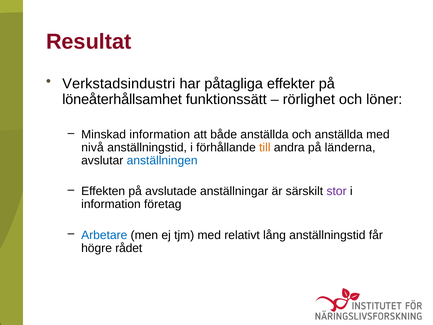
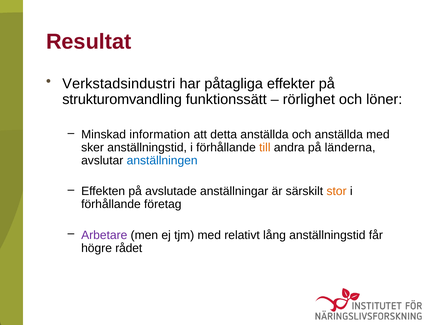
löneåterhållsamhet: löneåterhållsamhet -> strukturomvandling
både: både -> detta
nivå: nivå -> sker
stor colour: purple -> orange
information at (111, 204): information -> förhållande
Arbetare colour: blue -> purple
